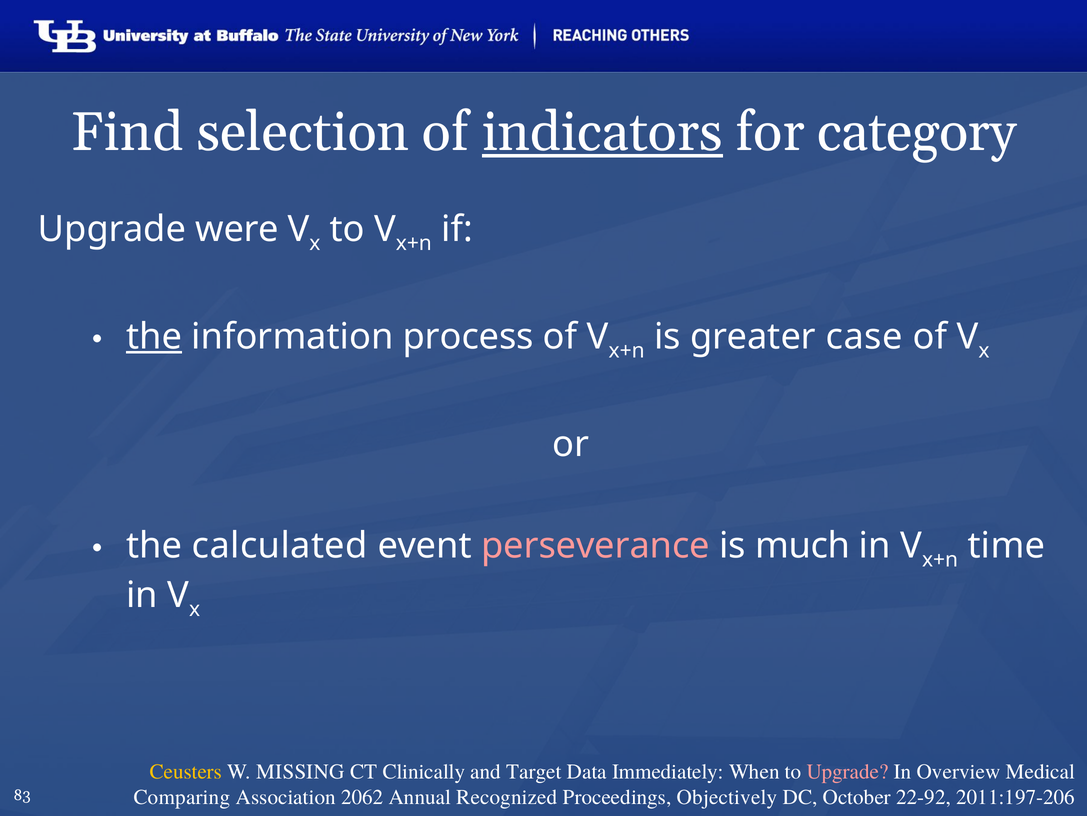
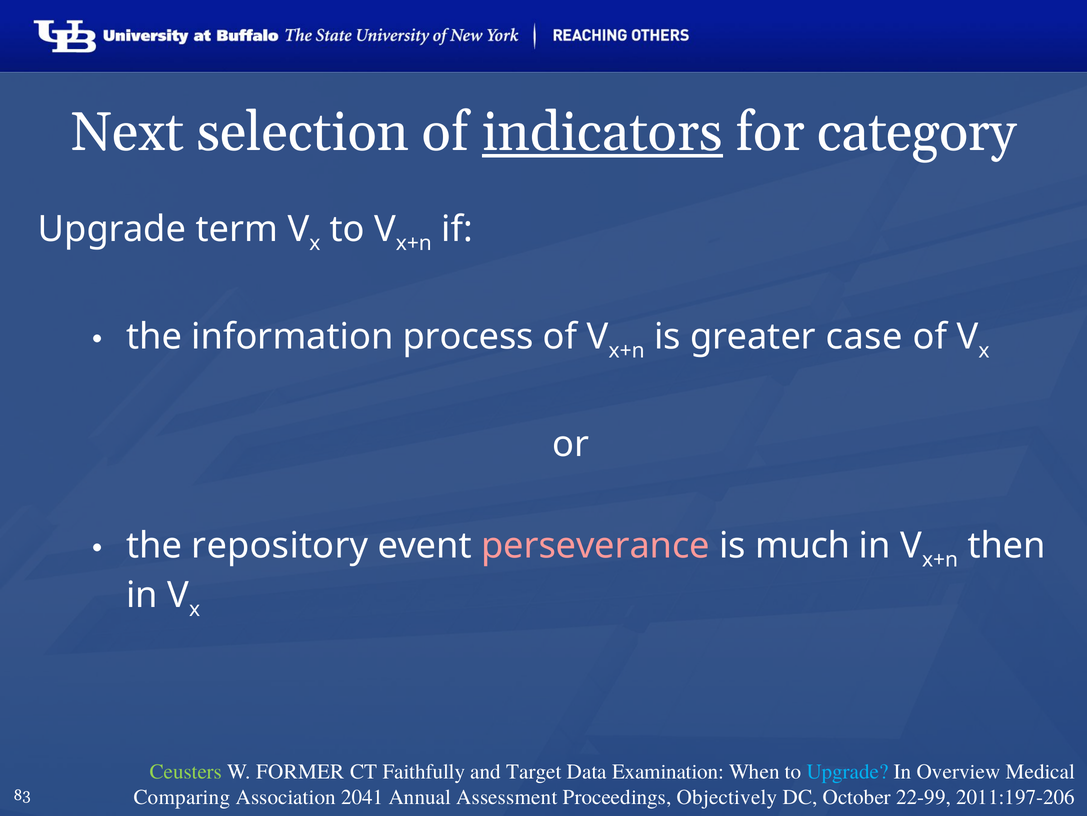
Find: Find -> Next
were: were -> term
the at (154, 336) underline: present -> none
calculated: calculated -> repository
time: time -> then
Ceusters colour: yellow -> light green
MISSING: MISSING -> FORMER
Clinically: Clinically -> Faithfully
Immediately: Immediately -> Examination
Upgrade at (848, 771) colour: pink -> light blue
2062: 2062 -> 2041
Recognized: Recognized -> Assessment
22-92: 22-92 -> 22-99
